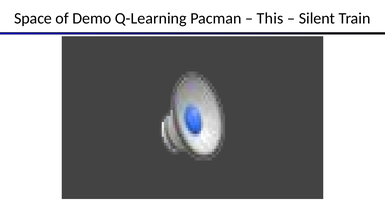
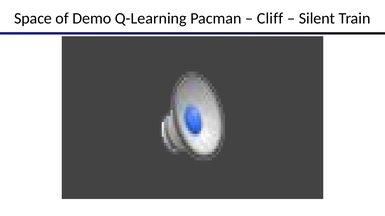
This: This -> Cliff
